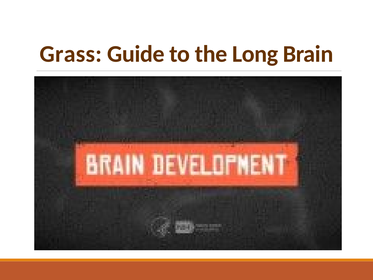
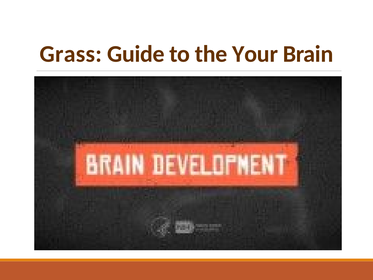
Long: Long -> Your
